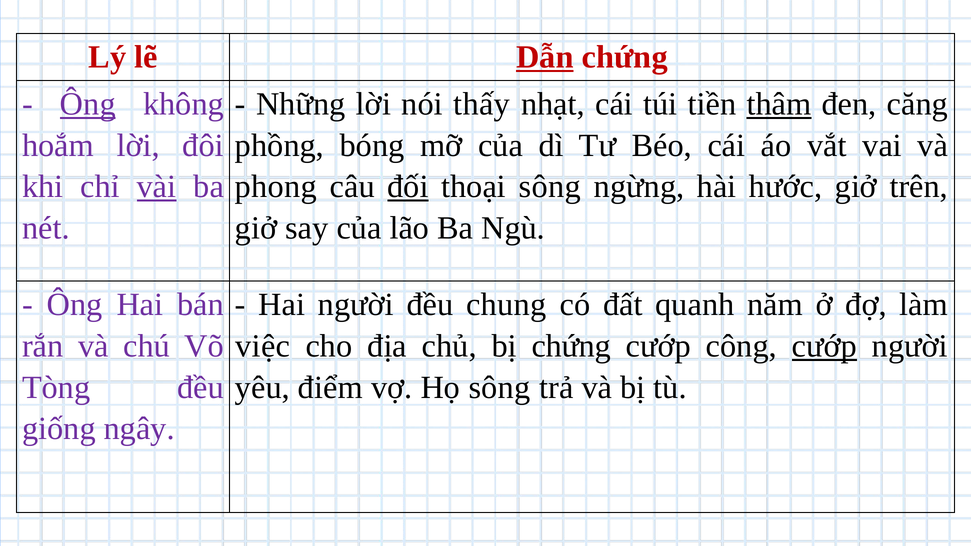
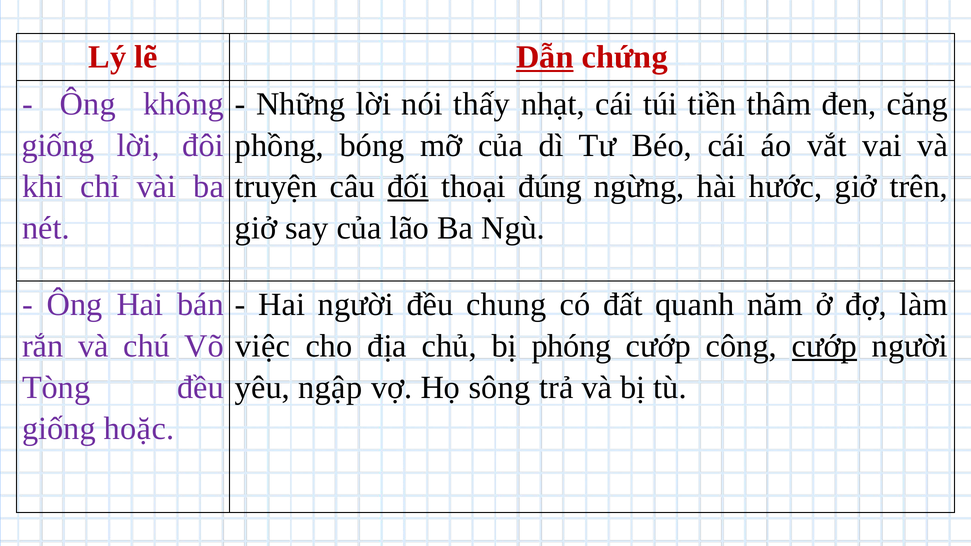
Ông at (88, 104) underline: present -> none
thâm underline: present -> none
hoắm at (58, 145): hoắm -> giống
vài underline: present -> none
phong: phong -> truyện
thoại sông: sông -> đúng
bị chứng: chứng -> phóng
điểm: điểm -> ngập
ngây: ngây -> hoặc
